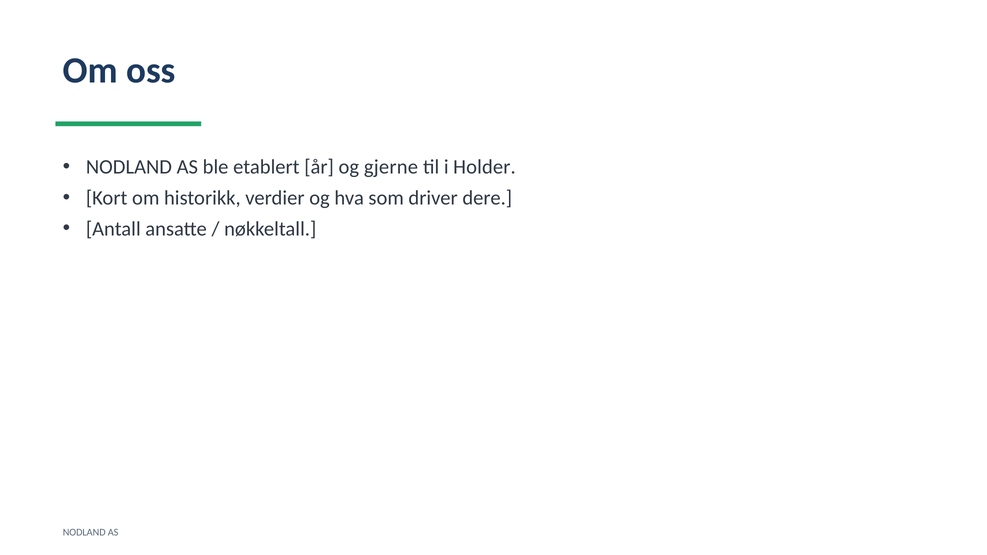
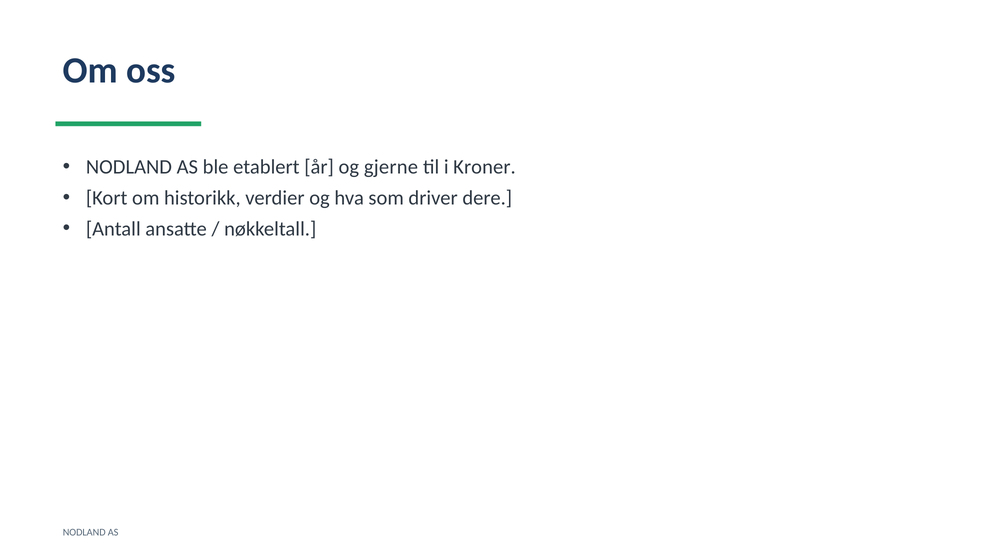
Holder: Holder -> Kroner
